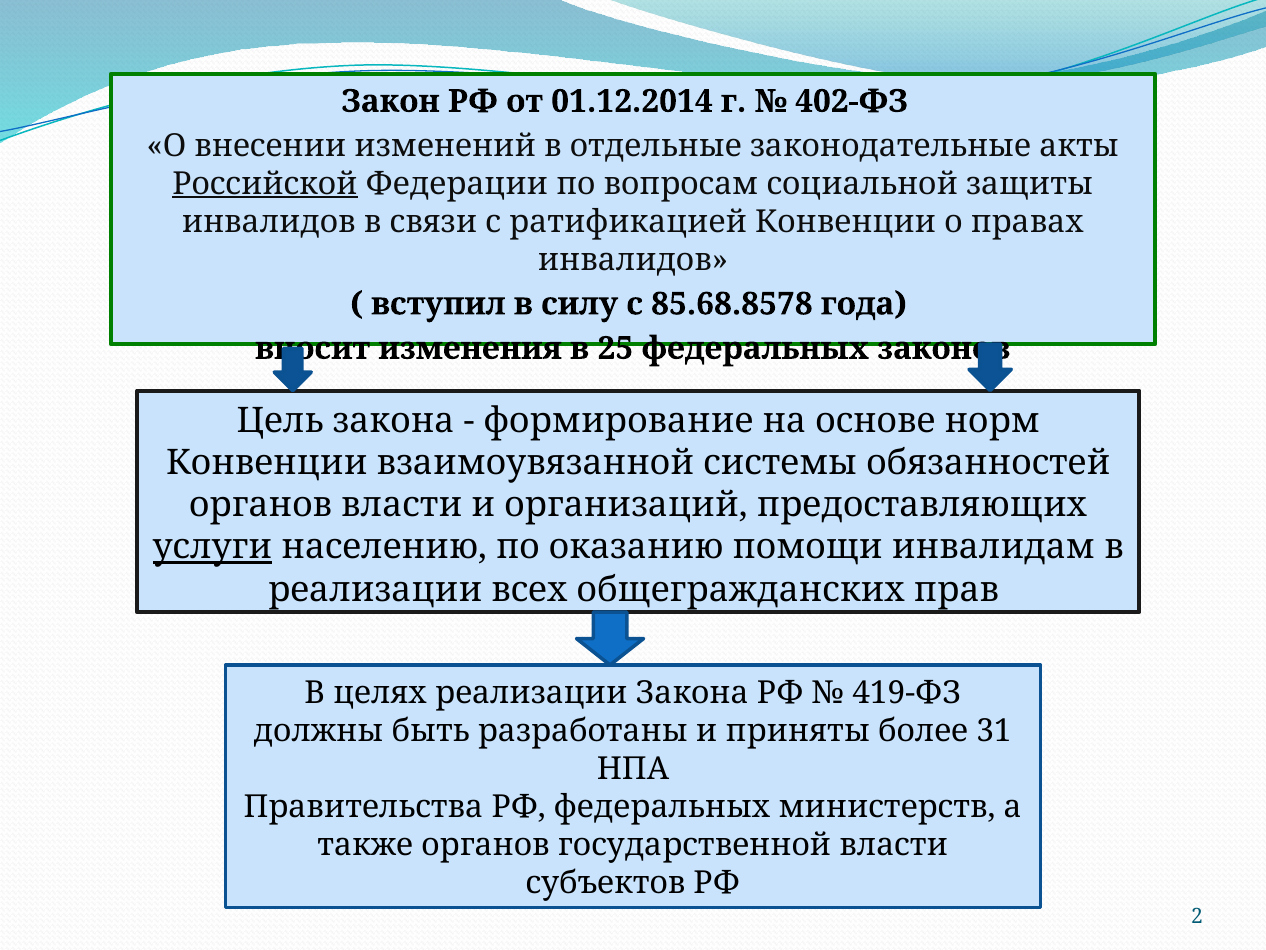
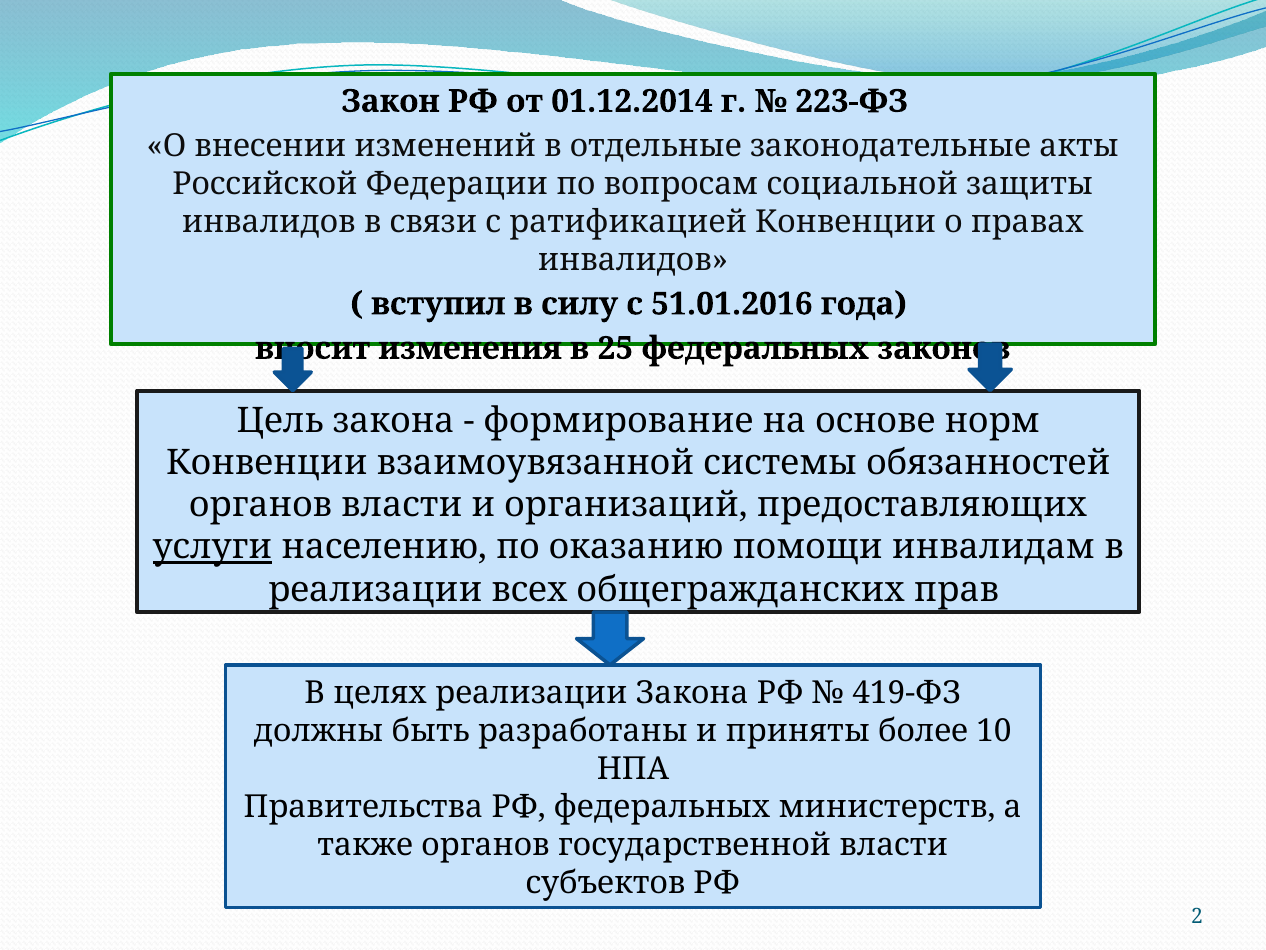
402-ФЗ: 402-ФЗ -> 223-ФЗ
Российской underline: present -> none
85.68.8578: 85.68.8578 -> 51.01.2016
31: 31 -> 10
